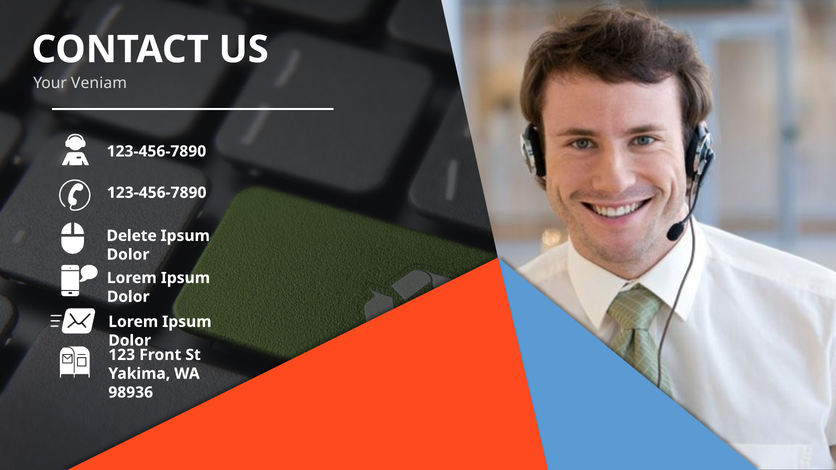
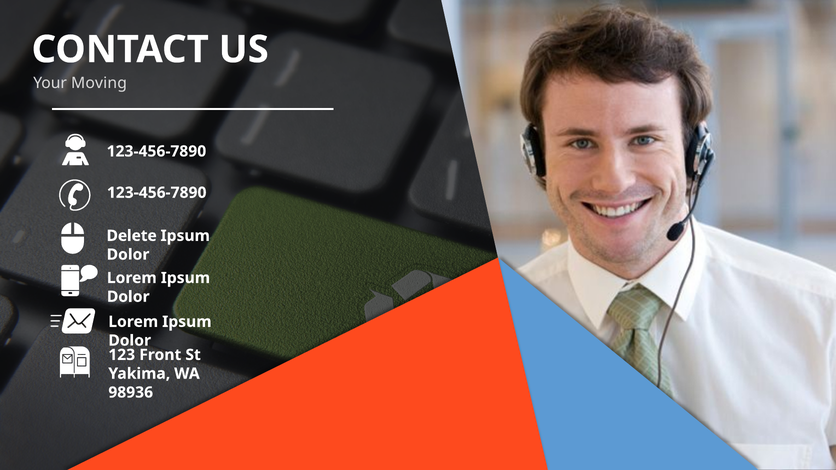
Veniam: Veniam -> Moving
